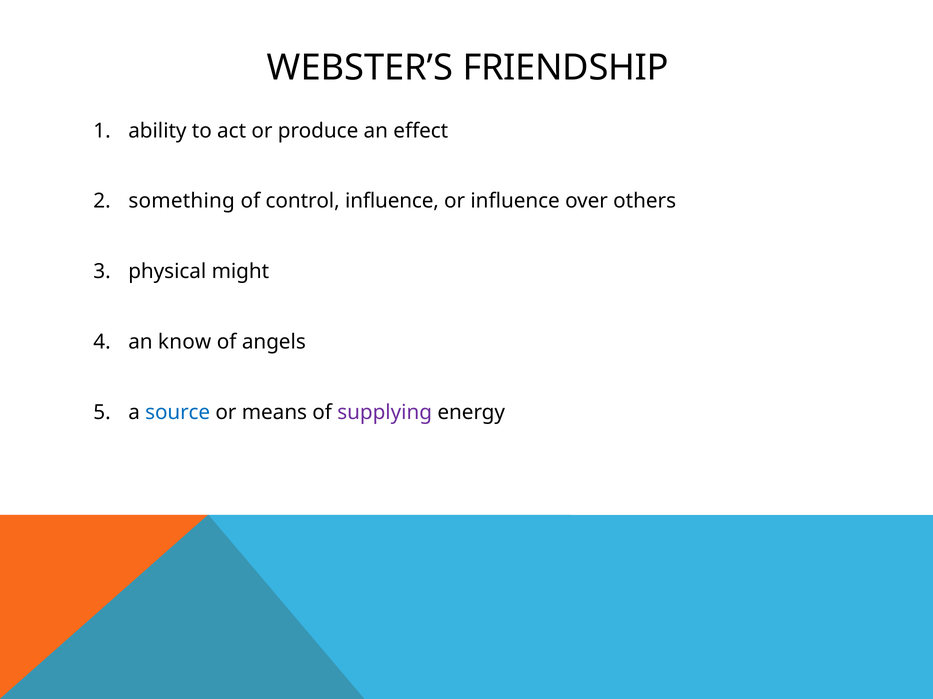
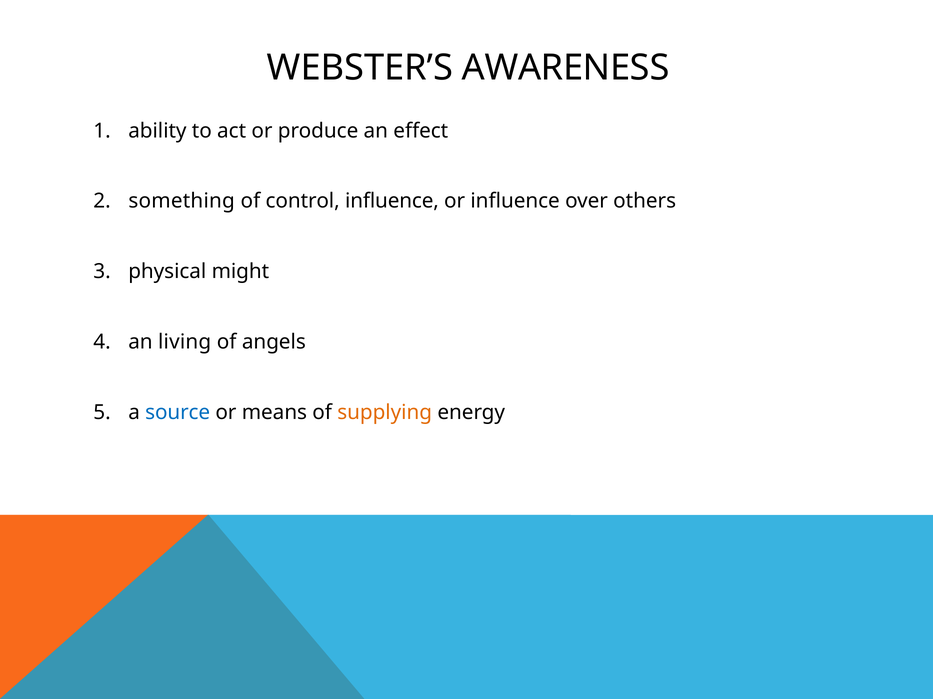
FRIENDSHIP: FRIENDSHIP -> AWARENESS
know: know -> living
supplying colour: purple -> orange
